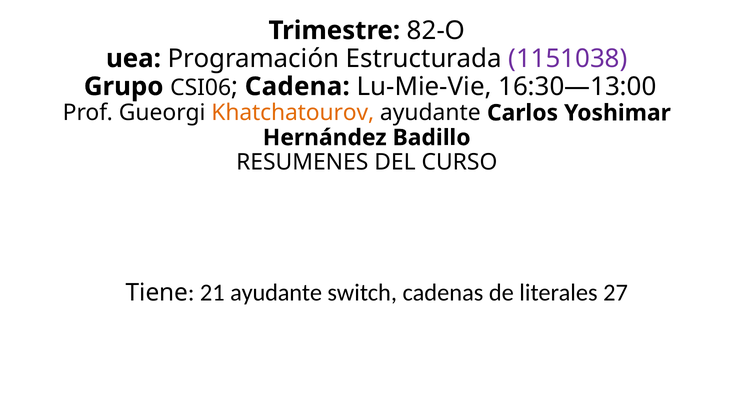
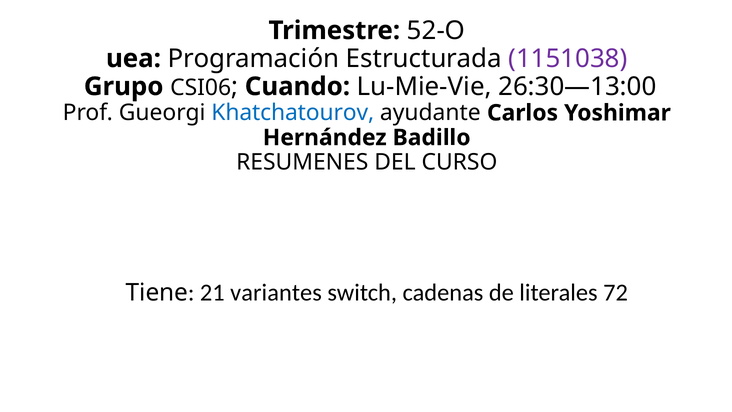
82-O: 82-O -> 52-O
Cadena: Cadena -> Cuando
16:30—13:00: 16:30—13:00 -> 26:30—13:00
Khatchatourov colour: orange -> blue
21 ayudante: ayudante -> variantes
27: 27 -> 72
